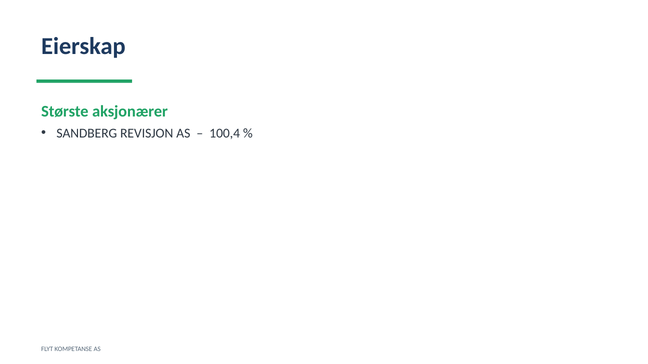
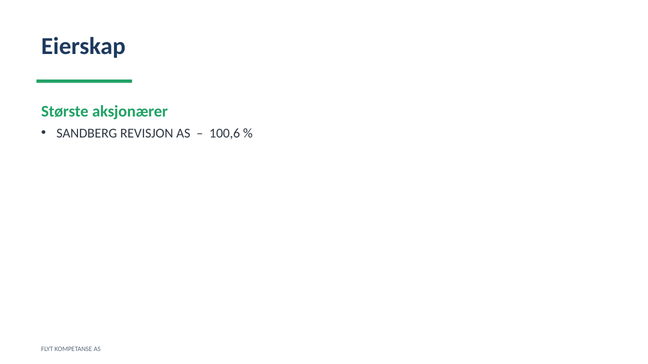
100,4: 100,4 -> 100,6
